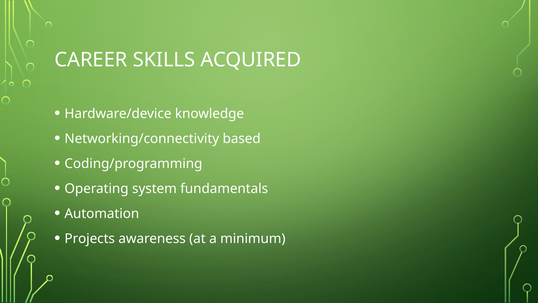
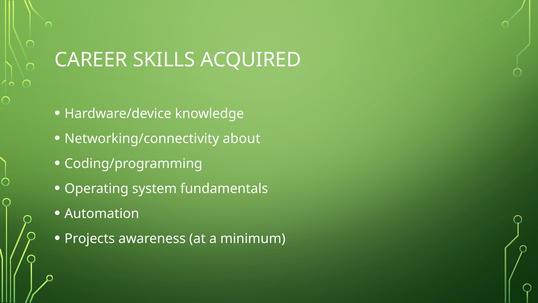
based: based -> about
